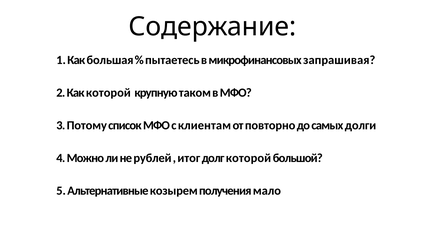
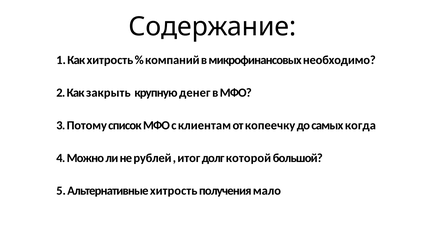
Как большая: большая -> хитрость
пытаетесь: пытаетесь -> компаний
запрашивая: запрашивая -> необходимо
Как которой: которой -> закрыть
таком: таком -> денег
повторно: повторно -> копеечку
долги: долги -> когда
Альтернативные козырем: козырем -> хитрость
